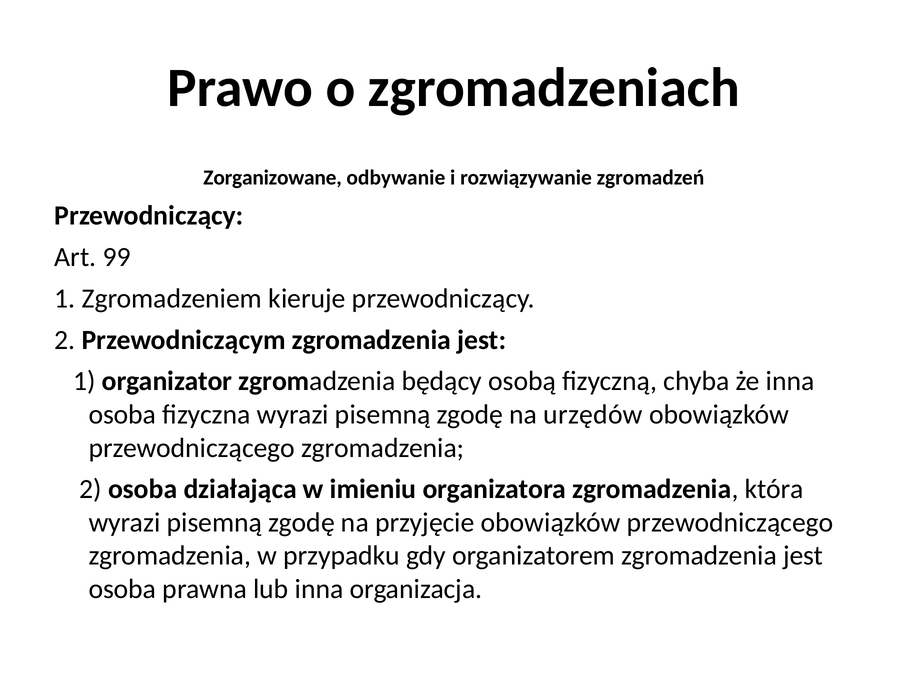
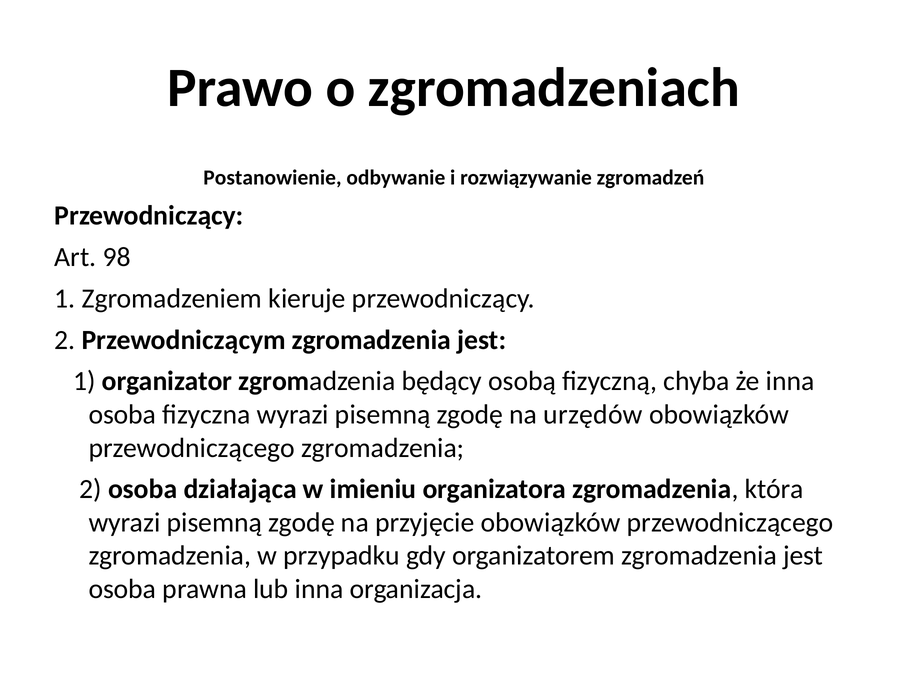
Zorganizowane: Zorganizowane -> Postanowienie
99: 99 -> 98
